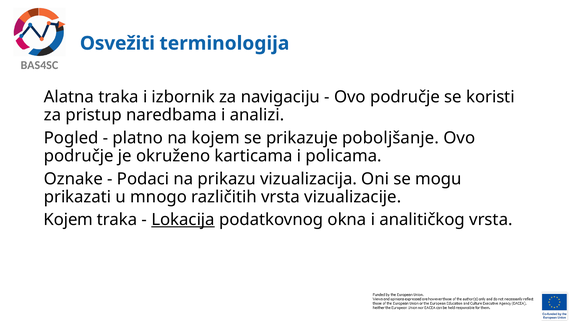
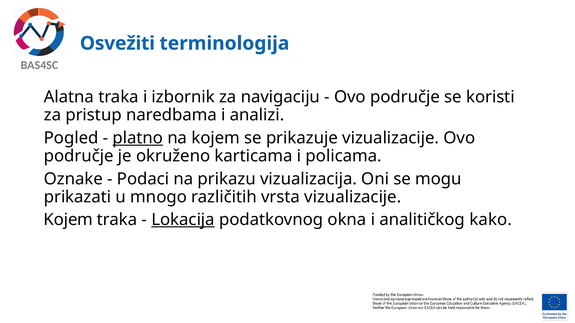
platno underline: none -> present
prikazuje poboljšanje: poboljšanje -> vizualizacije
analitičkog vrsta: vrsta -> kako
